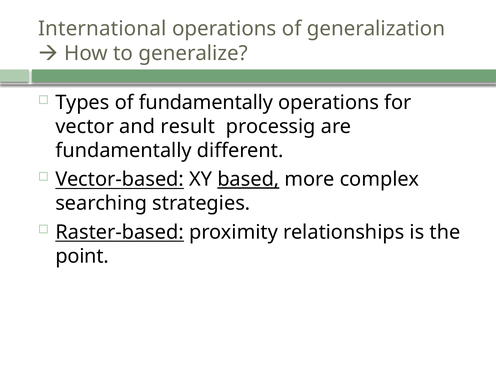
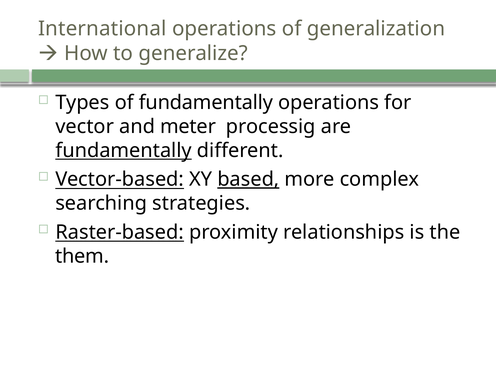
result: result -> meter
fundamentally at (124, 151) underline: none -> present
point: point -> them
